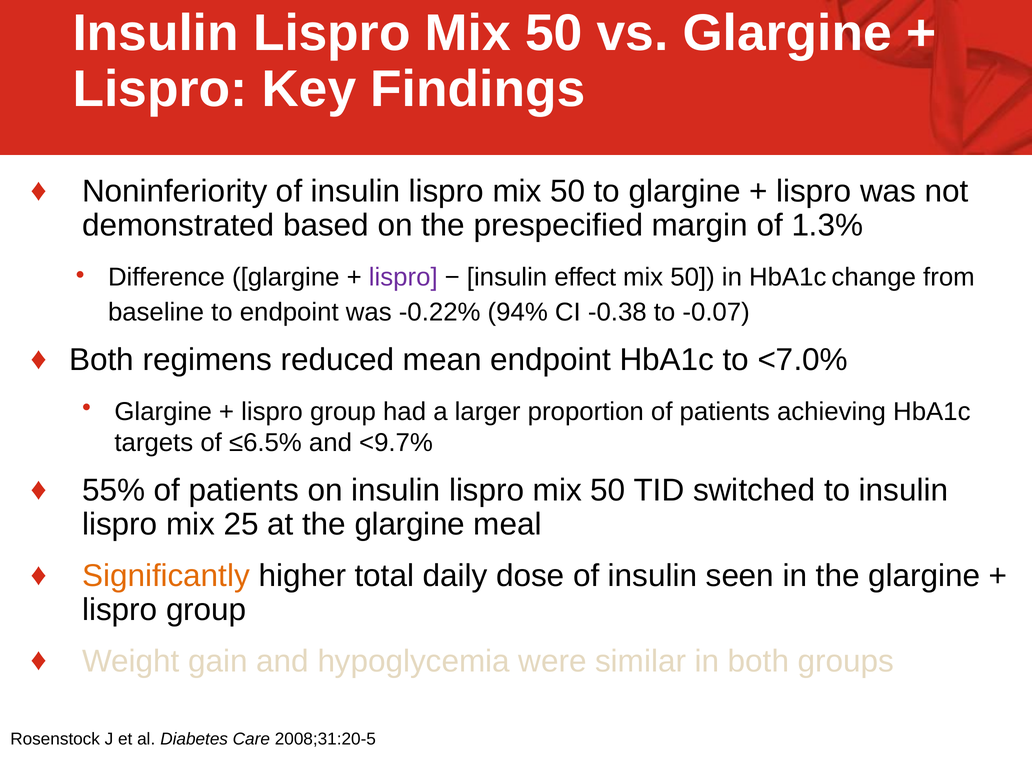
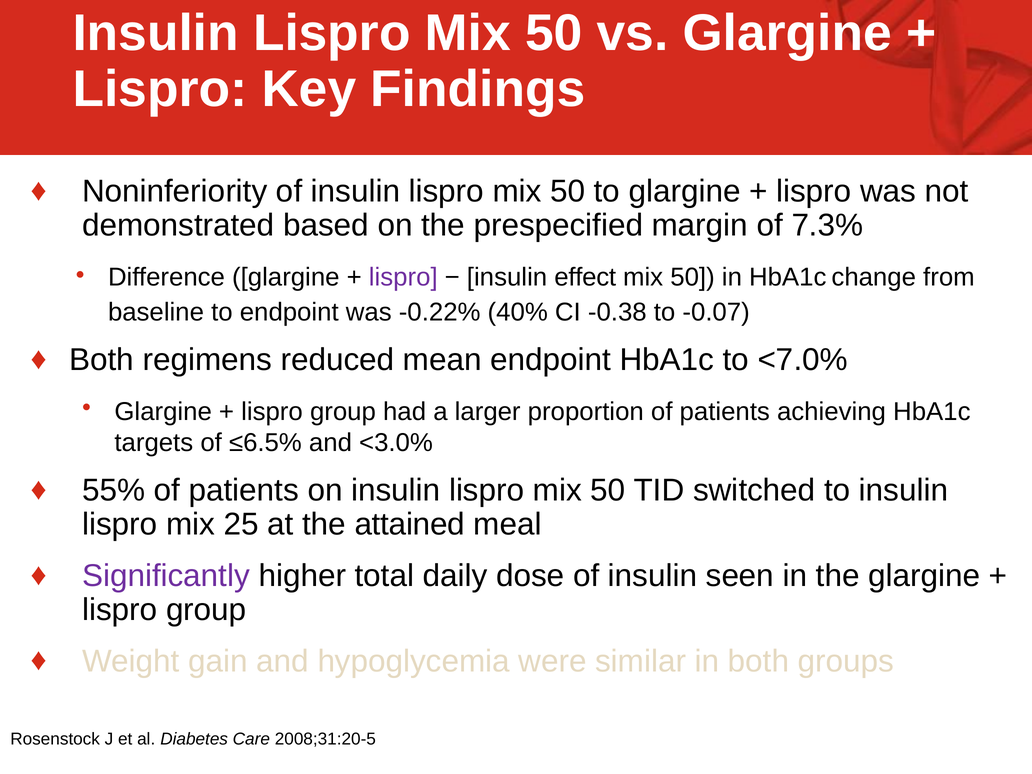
1.3%: 1.3% -> 7.3%
94%: 94% -> 40%
<9.7%: <9.7% -> <3.0%
at the glargine: glargine -> attained
Significantly colour: orange -> purple
